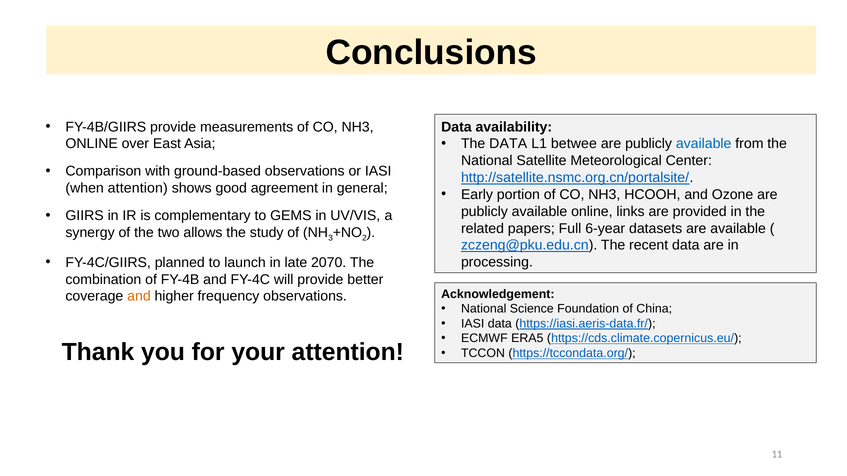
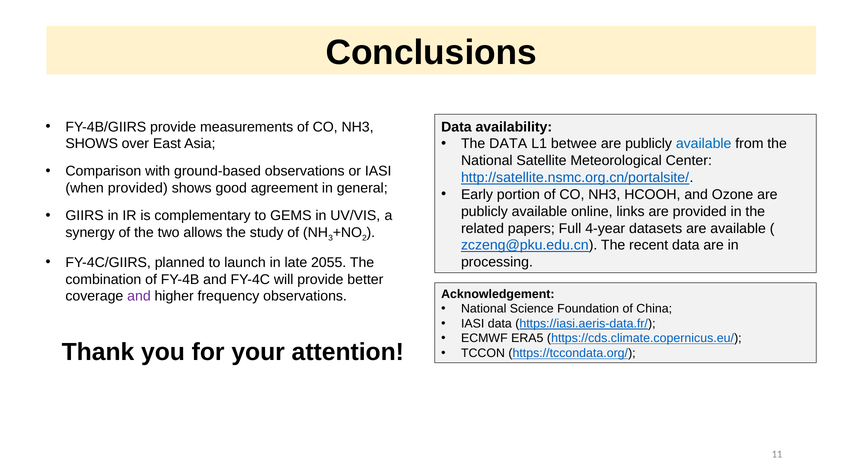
ONLINE at (92, 144): ONLINE -> SHOWS
when attention: attention -> provided
6-year: 6-year -> 4-year
2070: 2070 -> 2055
and at (139, 297) colour: orange -> purple
